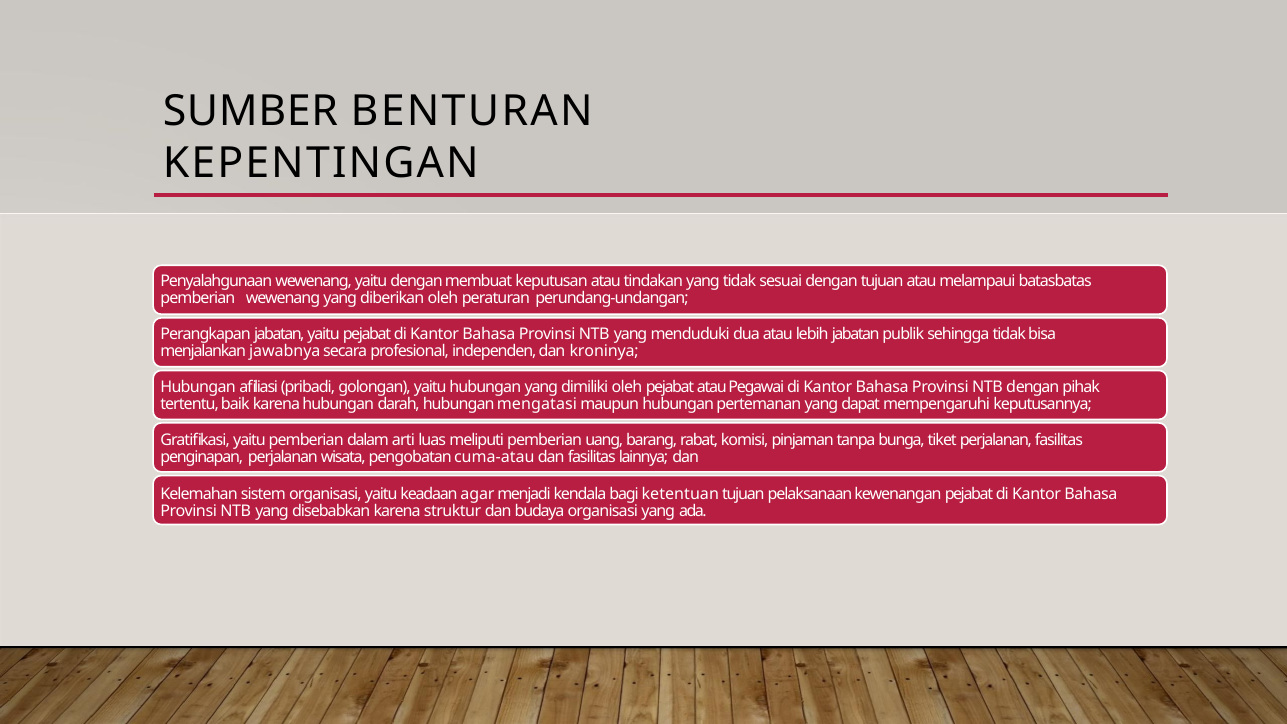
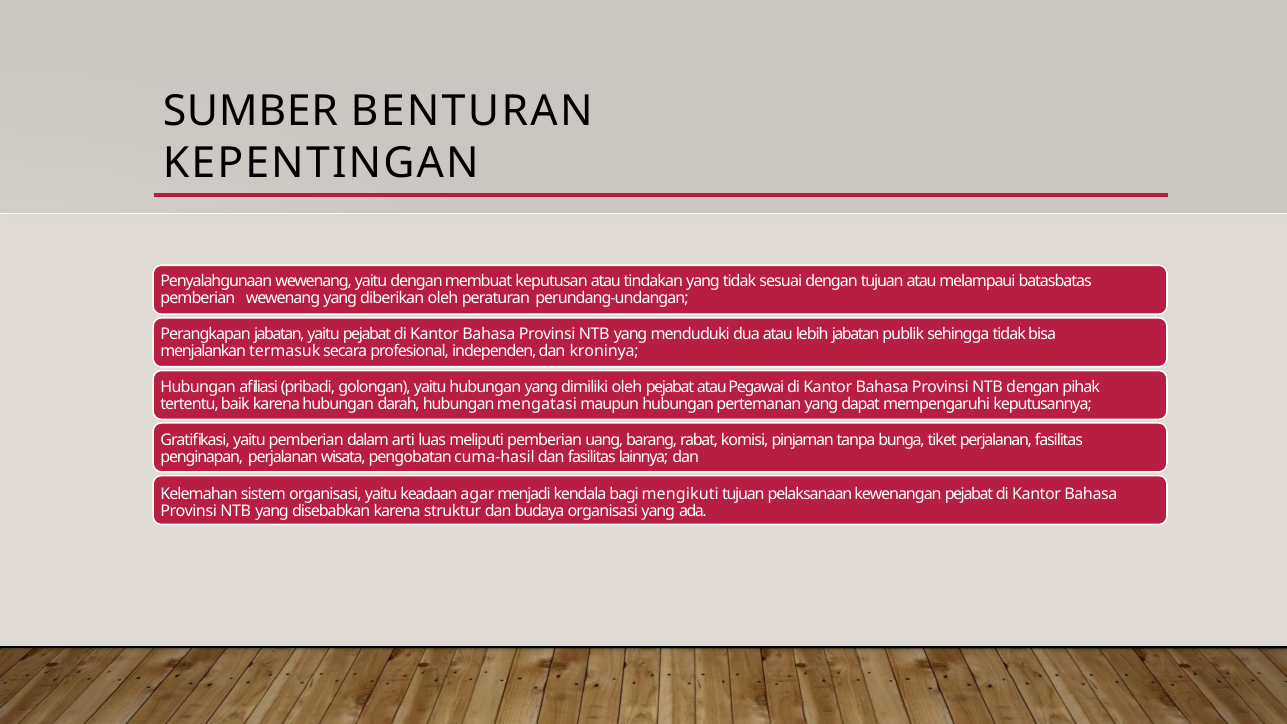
jawabnya: jawabnya -> termasuk
cuma-atau: cuma-atau -> cuma-hasil
ketentuan: ketentuan -> mengikuti
